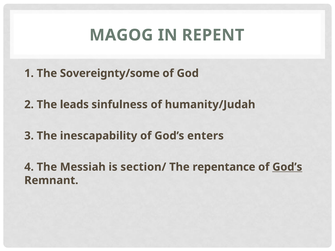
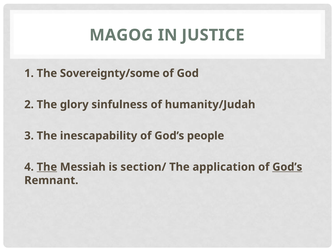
REPENT: REPENT -> JUSTICE
leads: leads -> glory
enters: enters -> people
The at (47, 167) underline: none -> present
repentance: repentance -> application
